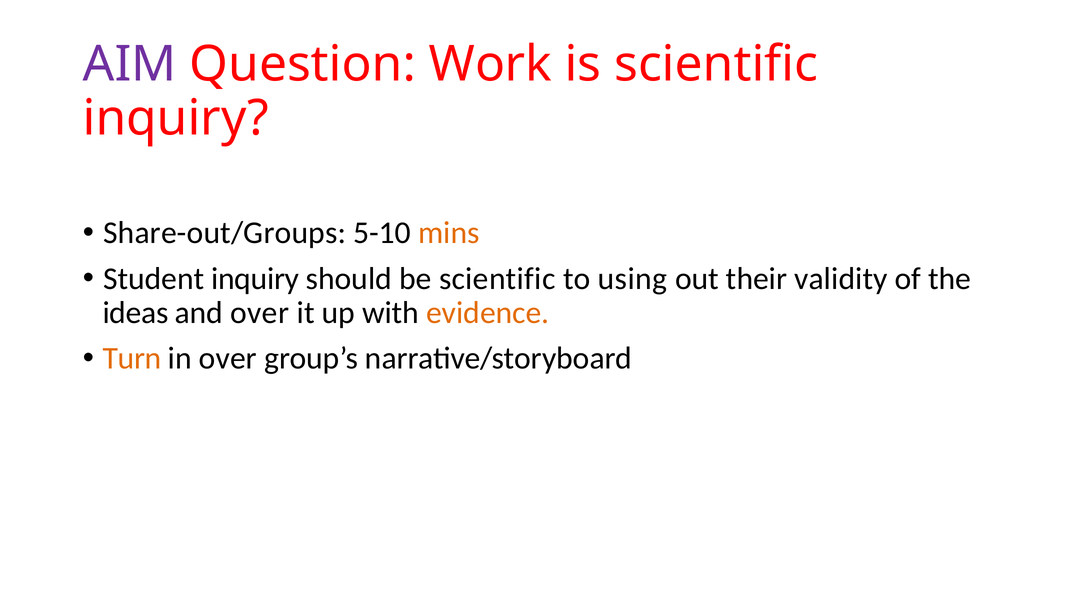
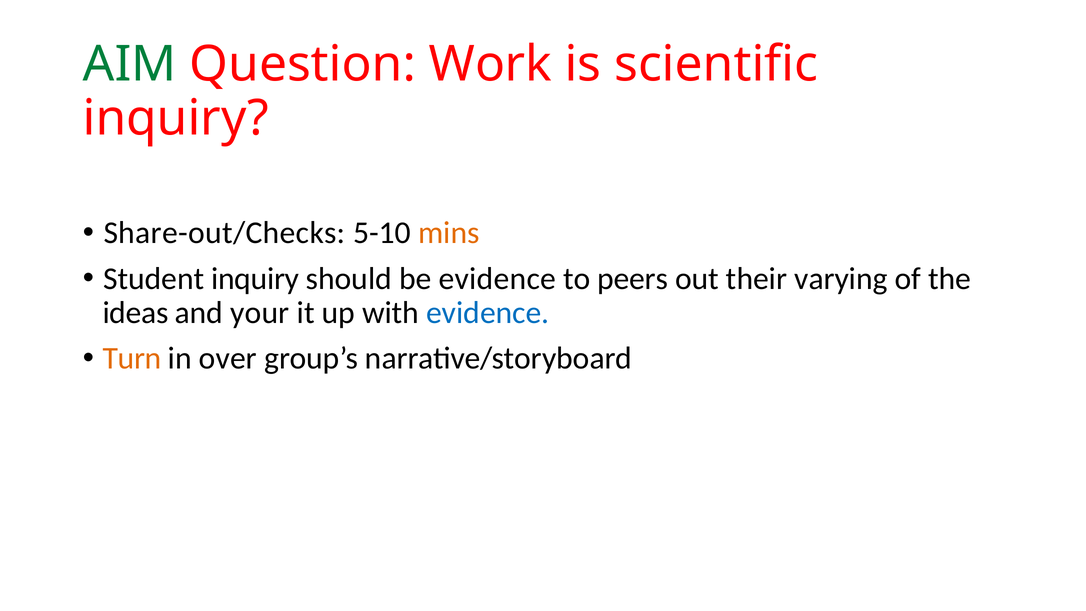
AIM colour: purple -> green
Share-out/Groups: Share-out/Groups -> Share-out/Checks
be scientific: scientific -> evidence
using: using -> peers
validity: validity -> varying
and over: over -> your
evidence at (488, 313) colour: orange -> blue
